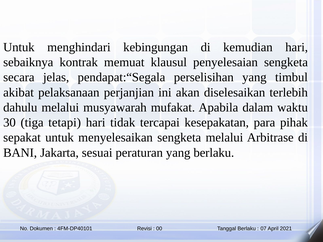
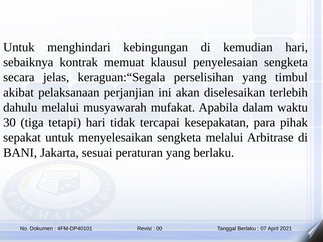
pendapat:“Segala: pendapat:“Segala -> keraguan:“Segala
